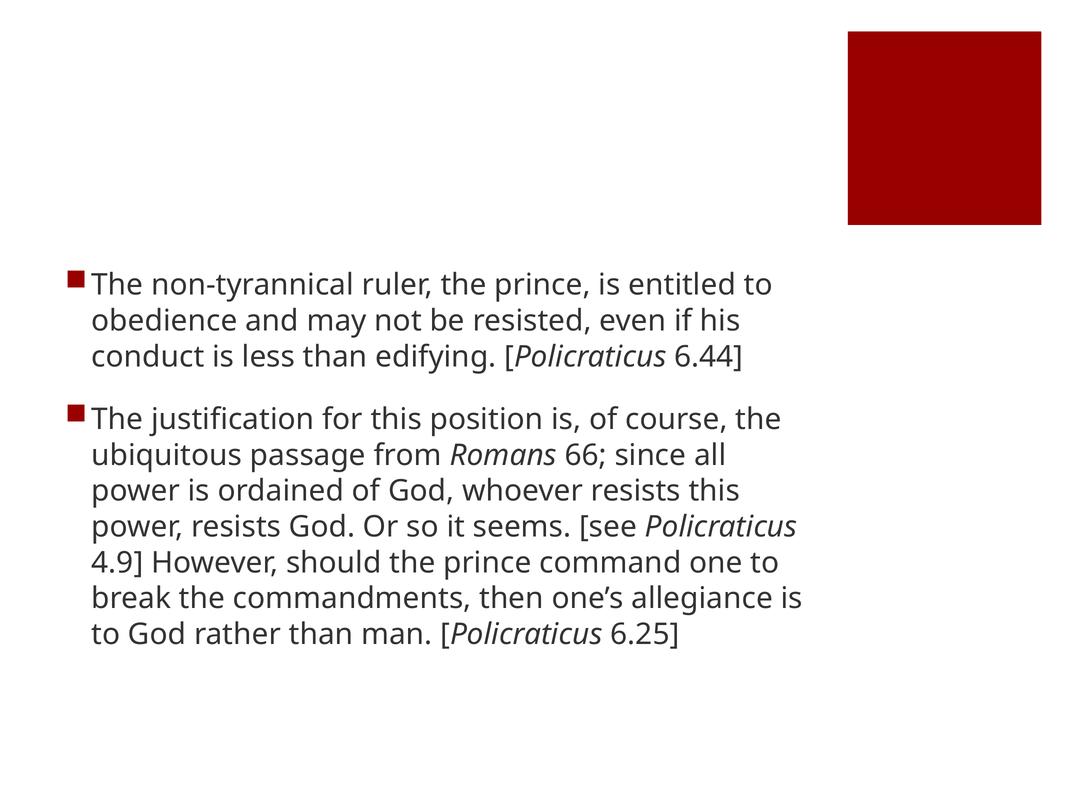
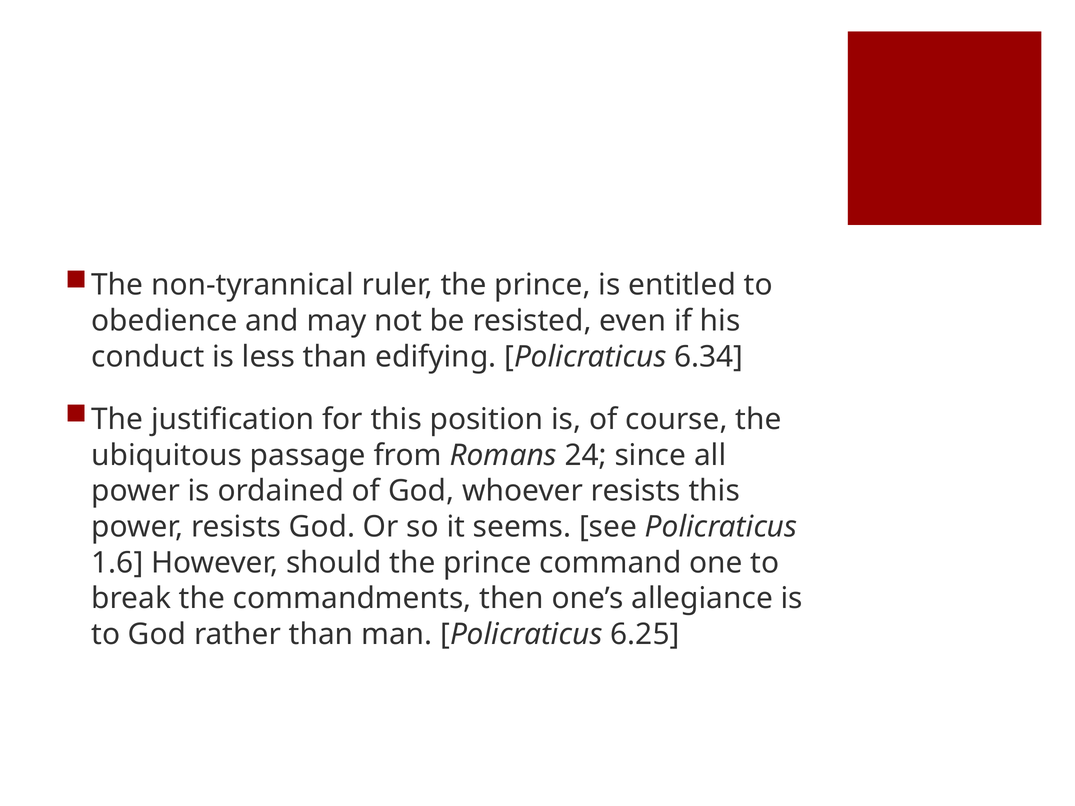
6.44: 6.44 -> 6.34
66: 66 -> 24
4.9: 4.9 -> 1.6
